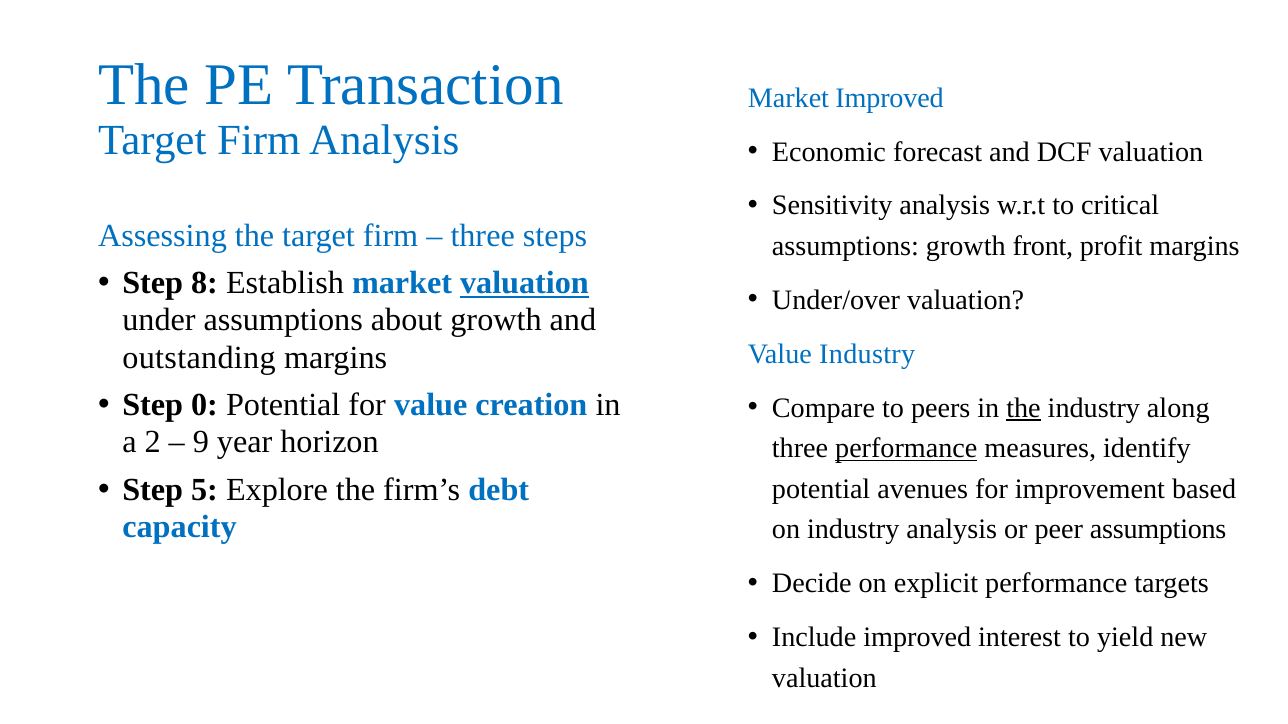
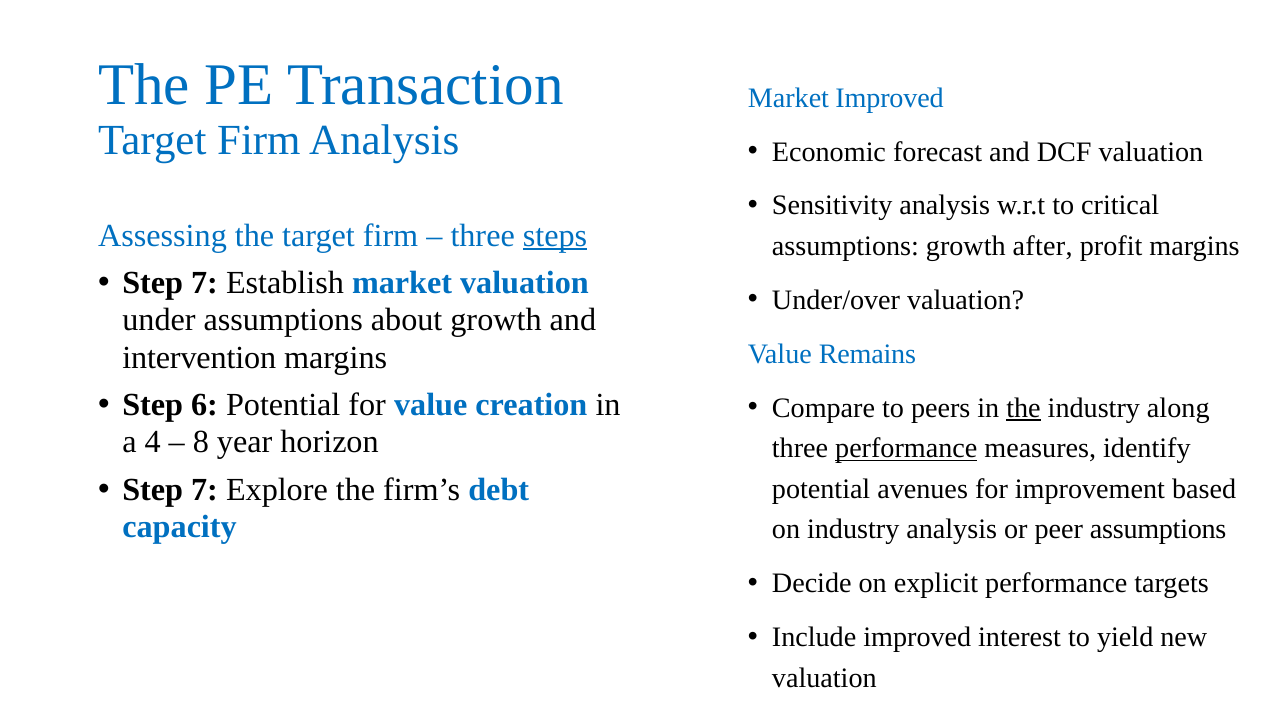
steps underline: none -> present
front: front -> after
8 at (205, 284): 8 -> 7
valuation at (524, 284) underline: present -> none
Value Industry: Industry -> Remains
outstanding: outstanding -> intervention
0: 0 -> 6
2: 2 -> 4
9: 9 -> 8
5 at (205, 490): 5 -> 7
